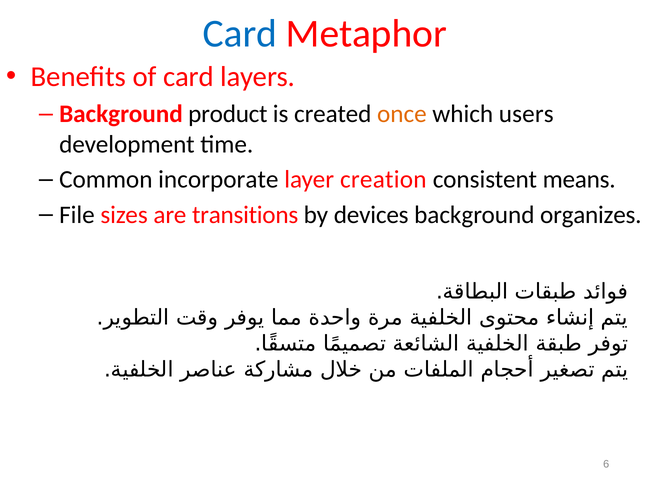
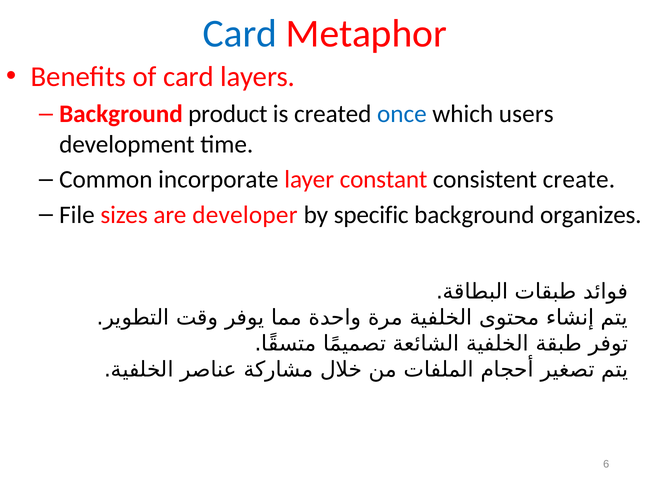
once colour: orange -> blue
creation: creation -> constant
means: means -> create
transitions: transitions -> developer
devices: devices -> specific
